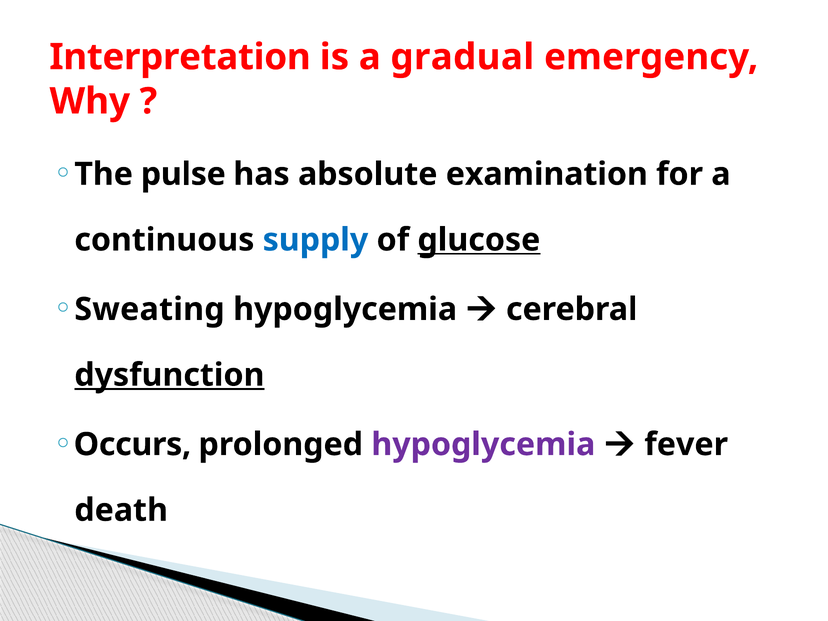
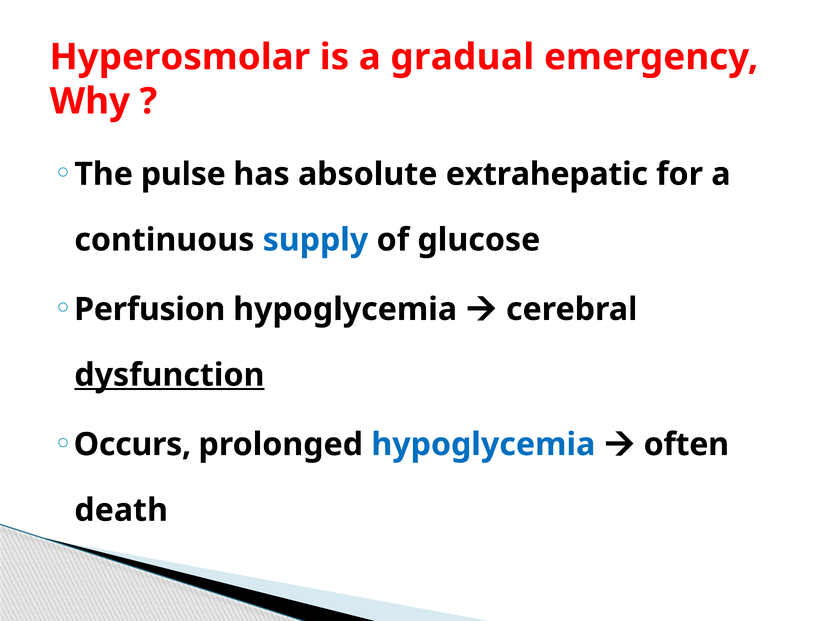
Interpretation: Interpretation -> Hyperosmolar
examination: examination -> extrahepatic
glucose underline: present -> none
Sweating: Sweating -> Perfusion
hypoglycemia at (483, 444) colour: purple -> blue
fever: fever -> often
